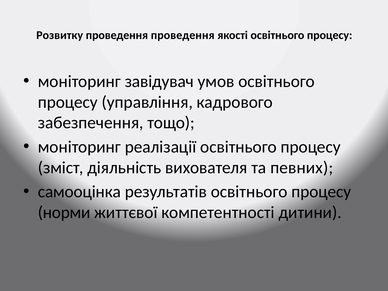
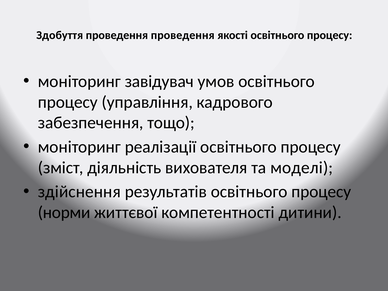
Розвитку: Розвитку -> Здобуття
певних: певних -> моделі
самооцінка: самооцінка -> здійснення
